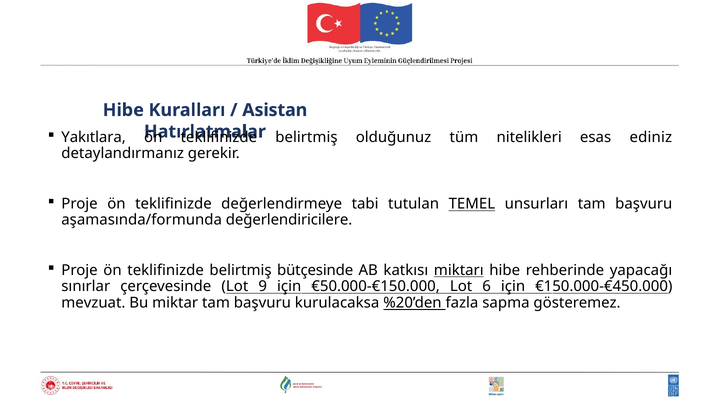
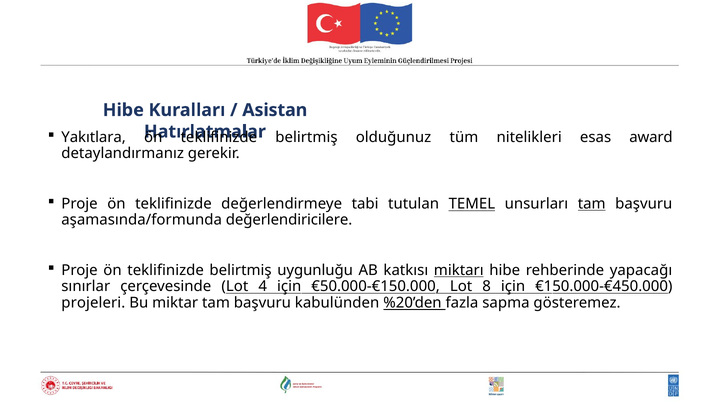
ediniz: ediniz -> award
tam at (592, 204) underline: none -> present
bütçesinde: bütçesinde -> uygunluğu
9: 9 -> 4
6: 6 -> 8
mevzuat: mevzuat -> projeleri
kurulacaksa: kurulacaksa -> kabulünden
